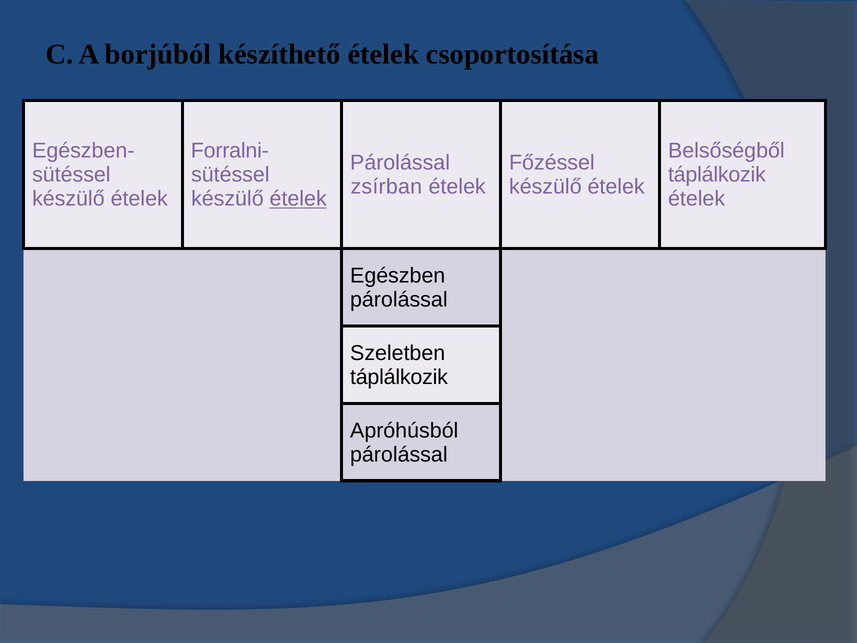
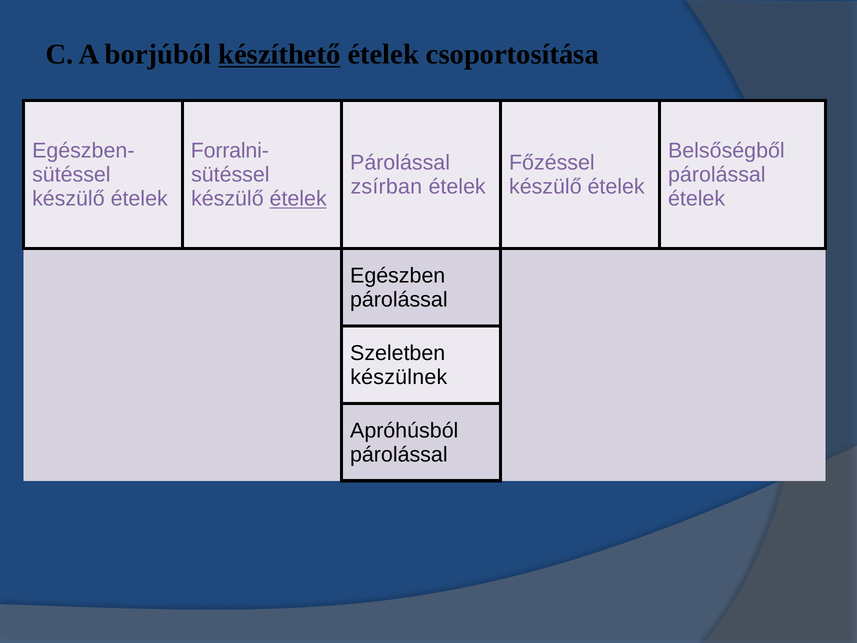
készíthető underline: none -> present
táplálkozik at (717, 175): táplálkozik -> párolással
táplálkozik at (399, 377): táplálkozik -> készülnek
